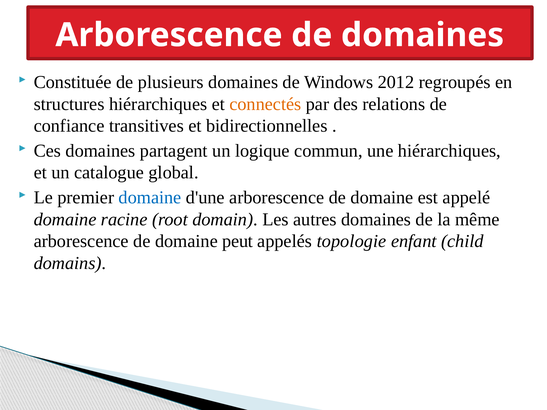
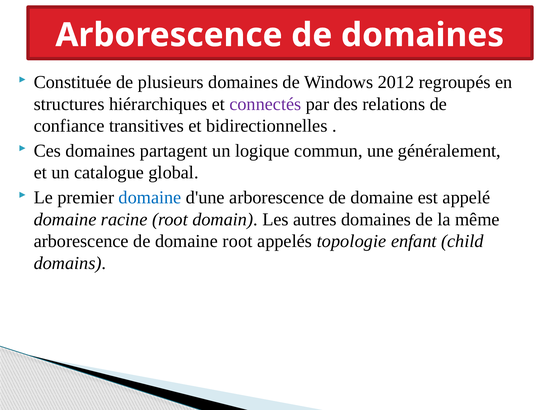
connectés colour: orange -> purple
une hiérarchiques: hiérarchiques -> généralement
domaine peut: peut -> root
